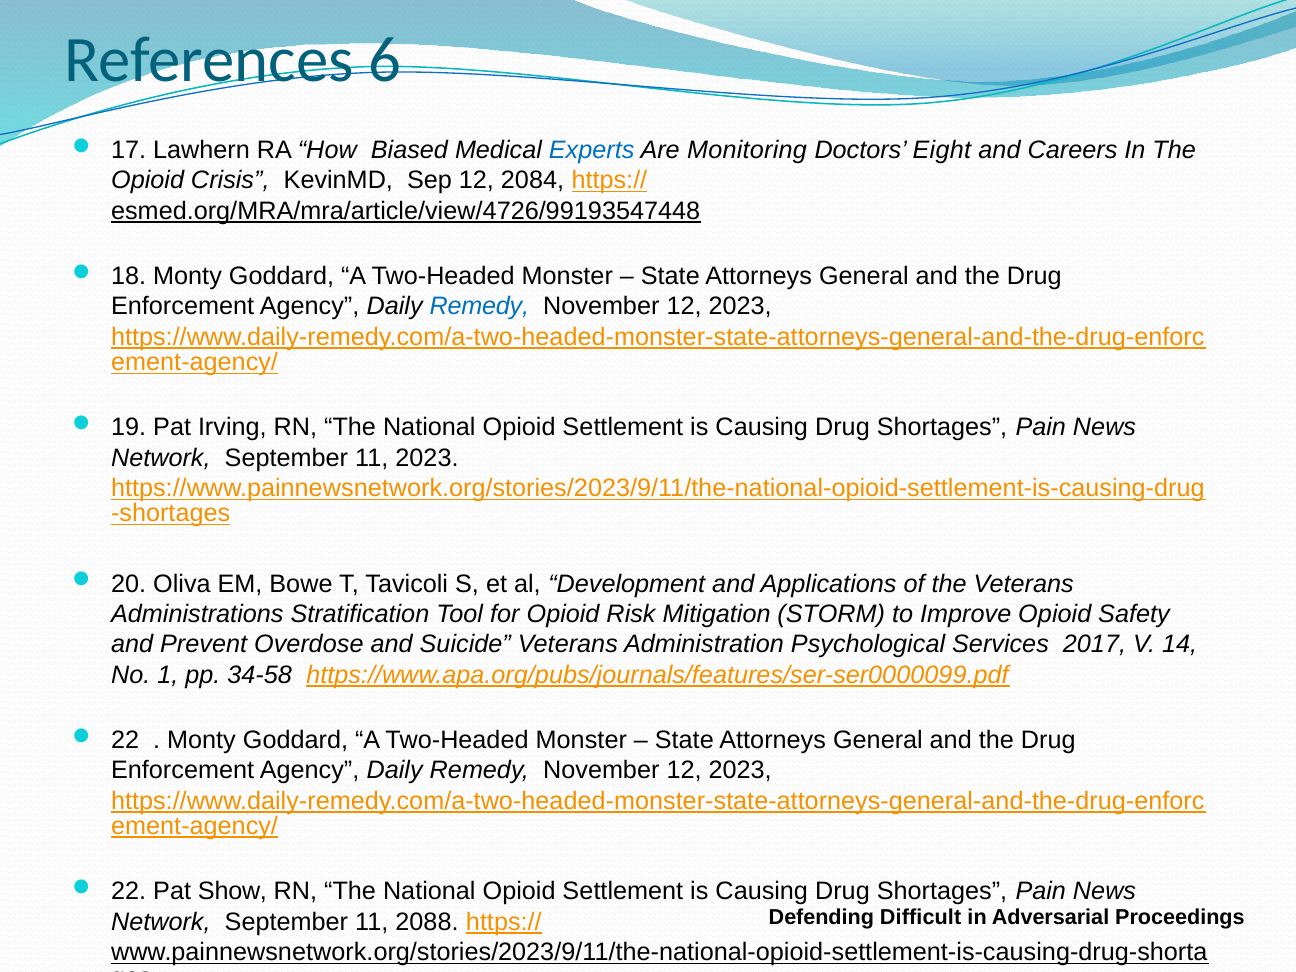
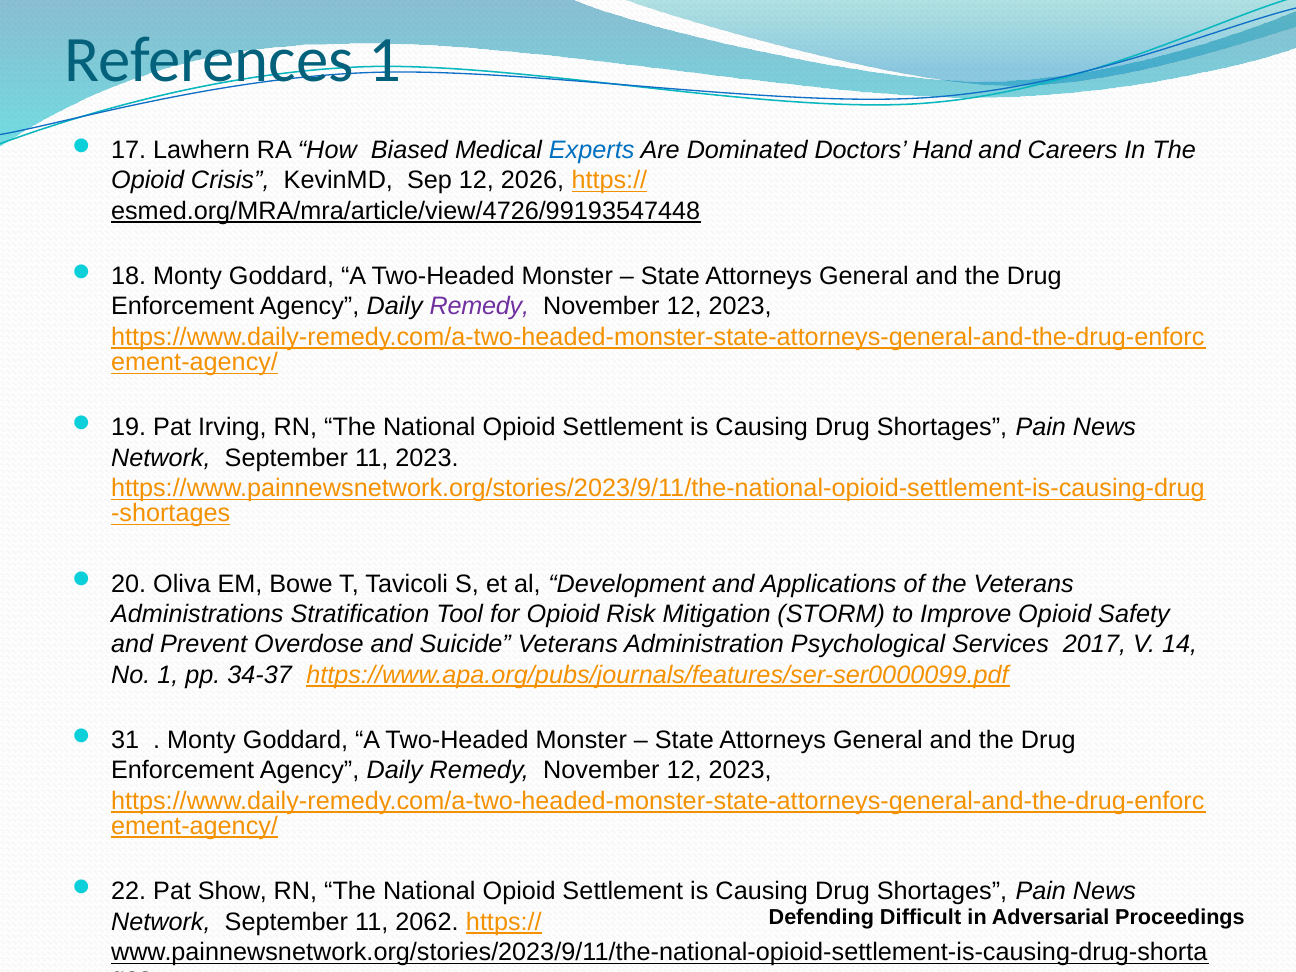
References 6: 6 -> 1
Monitoring: Monitoring -> Dominated
Eight: Eight -> Hand
2084: 2084 -> 2026
Remedy at (479, 307) colour: blue -> purple
34-58: 34-58 -> 34-37
22 at (125, 740): 22 -> 31
2088: 2088 -> 2062
